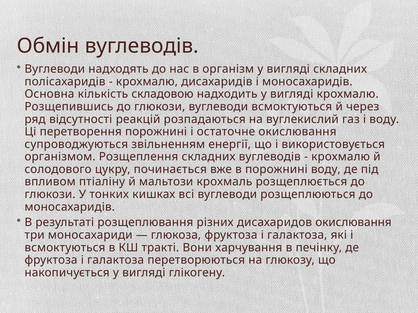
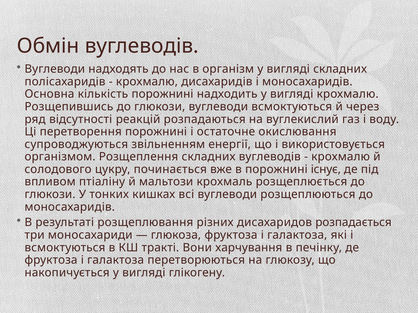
кількість складовою: складовою -> порожнині
порожнині воду: воду -> існує
дисахаридов окислювання: окислювання -> розпадається
